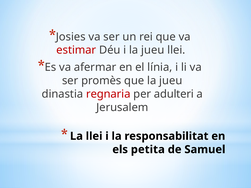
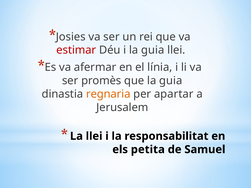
i la jueu: jueu -> guia
que la jueu: jueu -> guia
regnaria colour: red -> orange
adulteri: adulteri -> apartar
